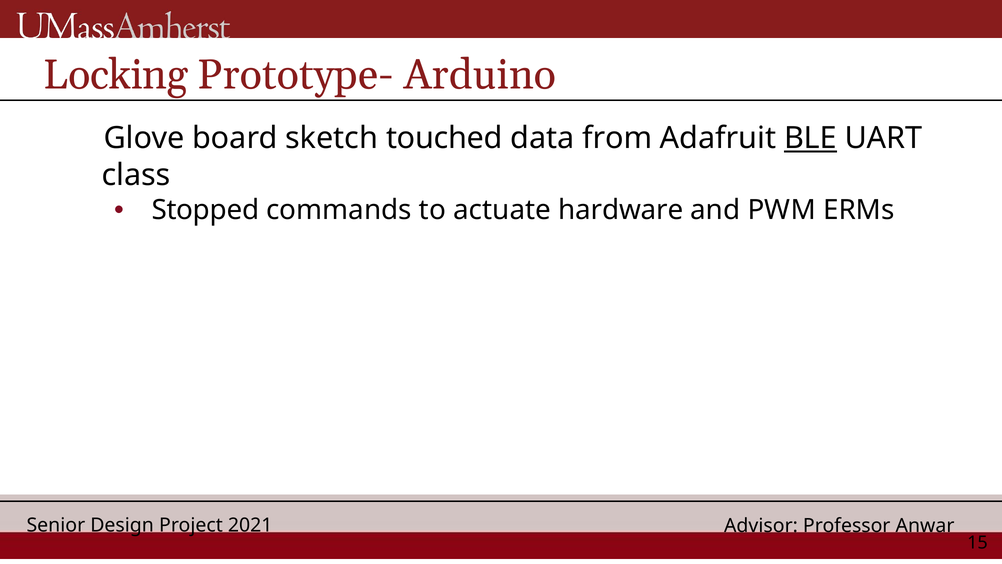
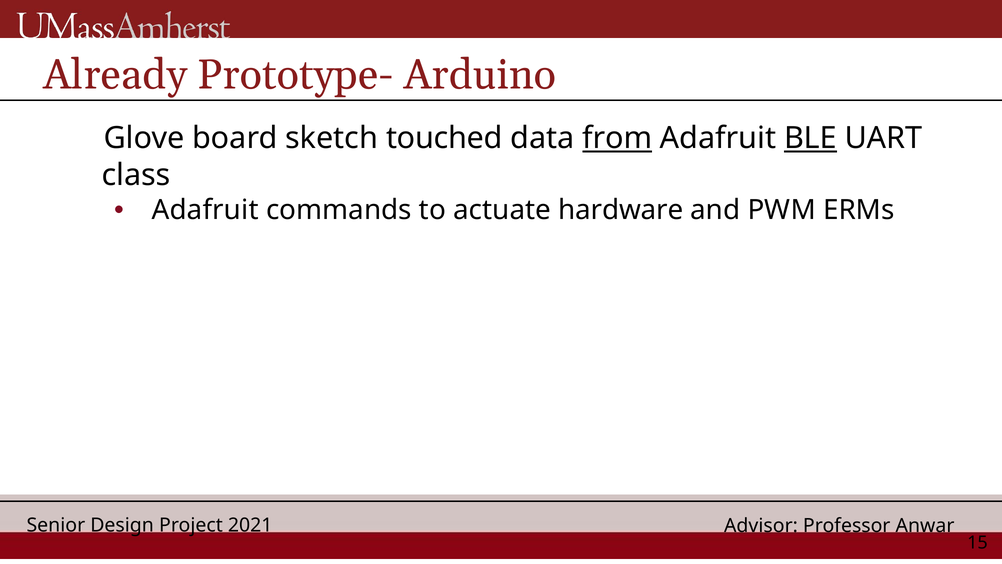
Locking: Locking -> Already
from underline: none -> present
Stopped at (205, 210): Stopped -> Adafruit
